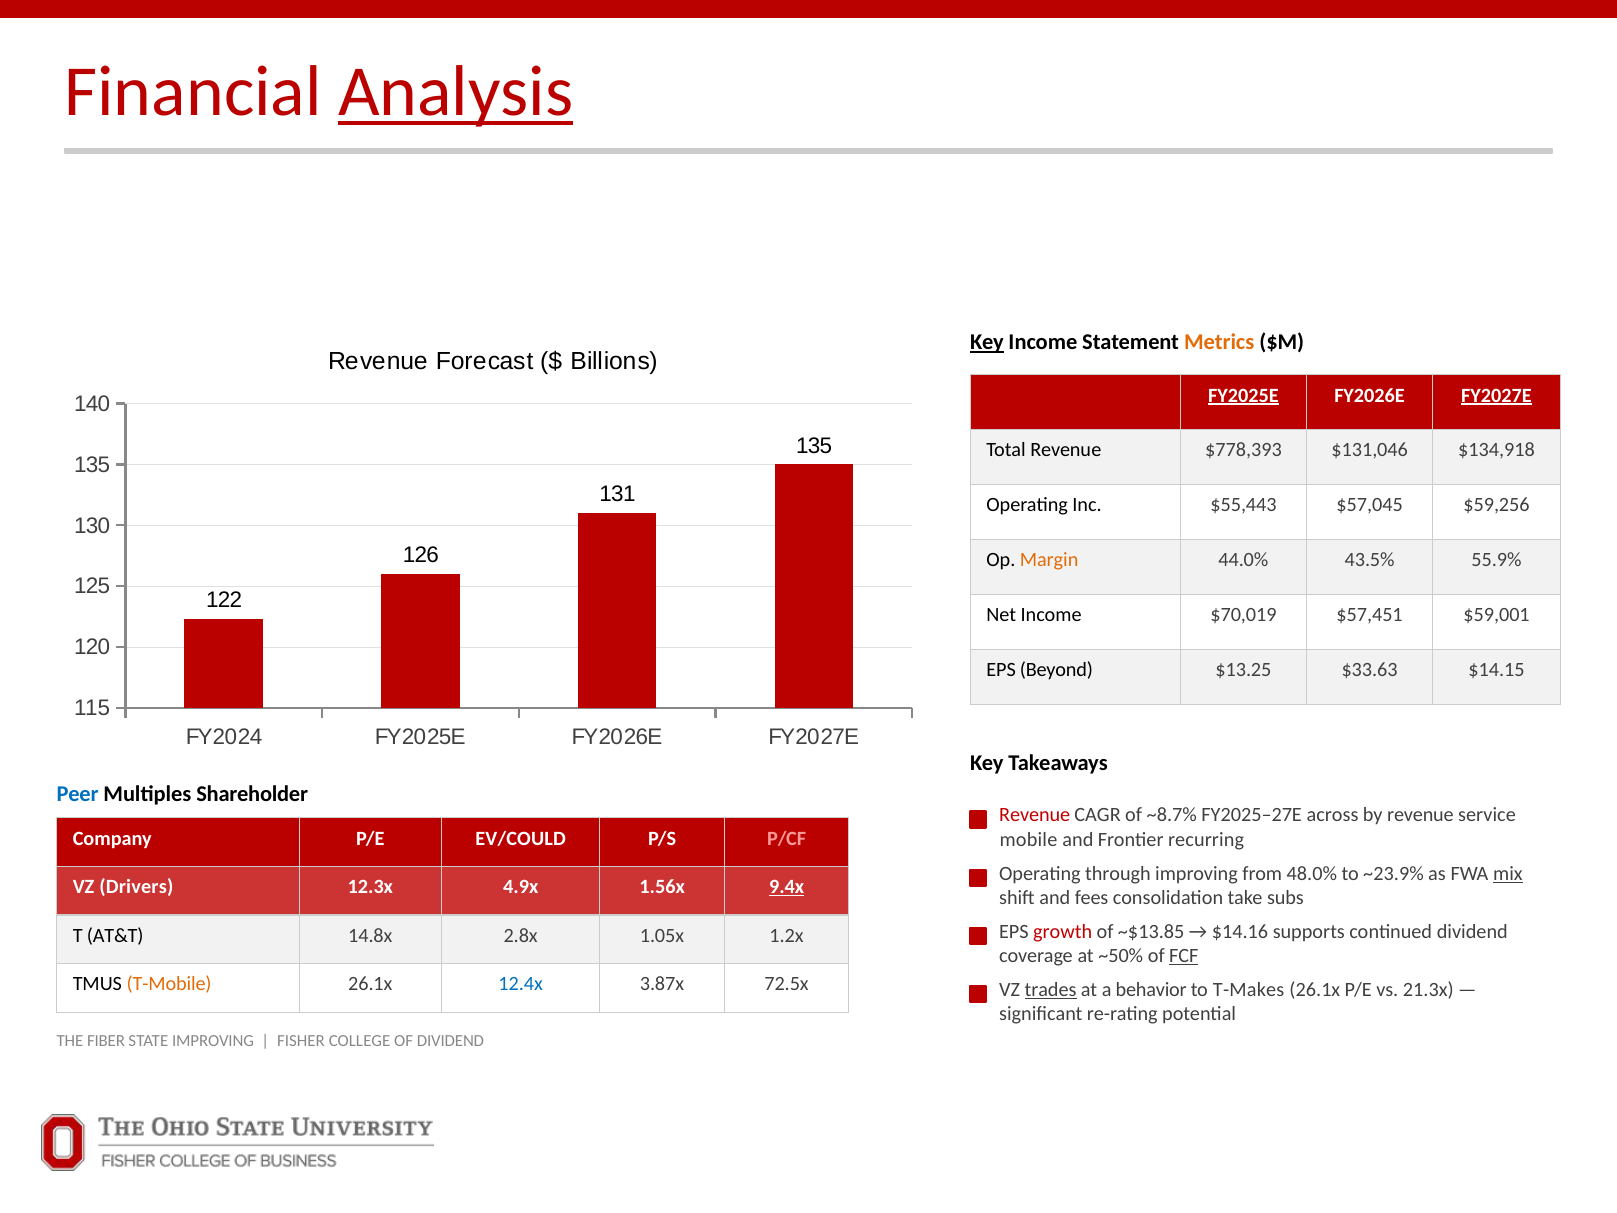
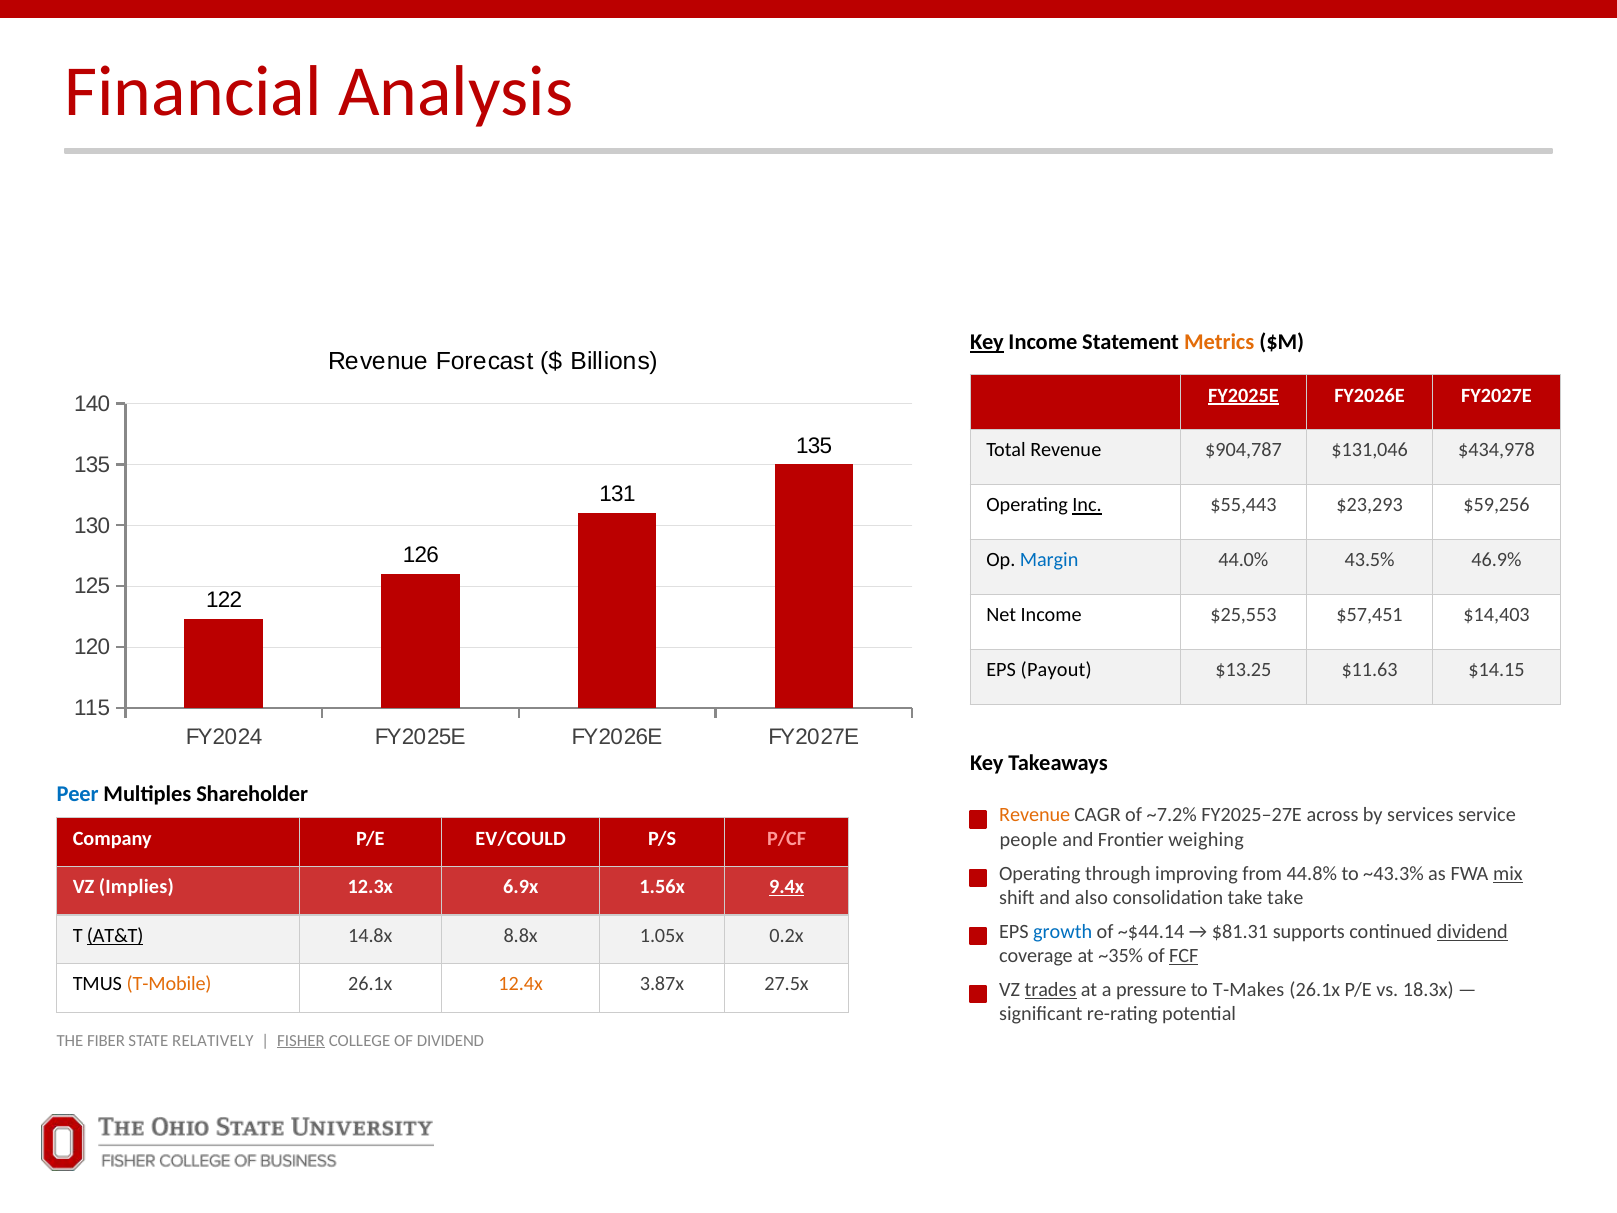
Analysis underline: present -> none
FY2027E at (1496, 395) underline: present -> none
$778,393: $778,393 -> $904,787
$134,918: $134,918 -> $434,978
Inc underline: none -> present
$57,045: $57,045 -> $23,293
Margin colour: orange -> blue
55.9%: 55.9% -> 46.9%
$70,019: $70,019 -> $25,553
$59,001: $59,001 -> $14,403
Beyond: Beyond -> Payout
$33.63: $33.63 -> $11.63
Revenue at (1035, 815) colour: red -> orange
~8.7%: ~8.7% -> ~7.2%
by revenue: revenue -> services
mobile: mobile -> people
recurring: recurring -> weighing
48.0%: 48.0% -> 44.8%
~23.9%: ~23.9% -> ~43.3%
Drivers: Drivers -> Implies
4.9x: 4.9x -> 6.9x
fees: fees -> also
take subs: subs -> take
growth colour: red -> blue
~$13.85: ~$13.85 -> ~$44.14
$14.16: $14.16 -> $81.31
dividend at (1472, 931) underline: none -> present
AT&T underline: none -> present
2.8x: 2.8x -> 8.8x
1.2x: 1.2x -> 0.2x
~50%: ~50% -> ~35%
12.4x colour: blue -> orange
72.5x: 72.5x -> 27.5x
behavior: behavior -> pressure
21.3x: 21.3x -> 18.3x
STATE IMPROVING: IMPROVING -> RELATIVELY
FISHER underline: none -> present
